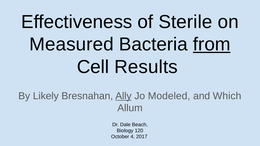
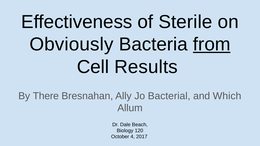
Measured: Measured -> Obviously
Likely: Likely -> There
Ally underline: present -> none
Modeled: Modeled -> Bacterial
